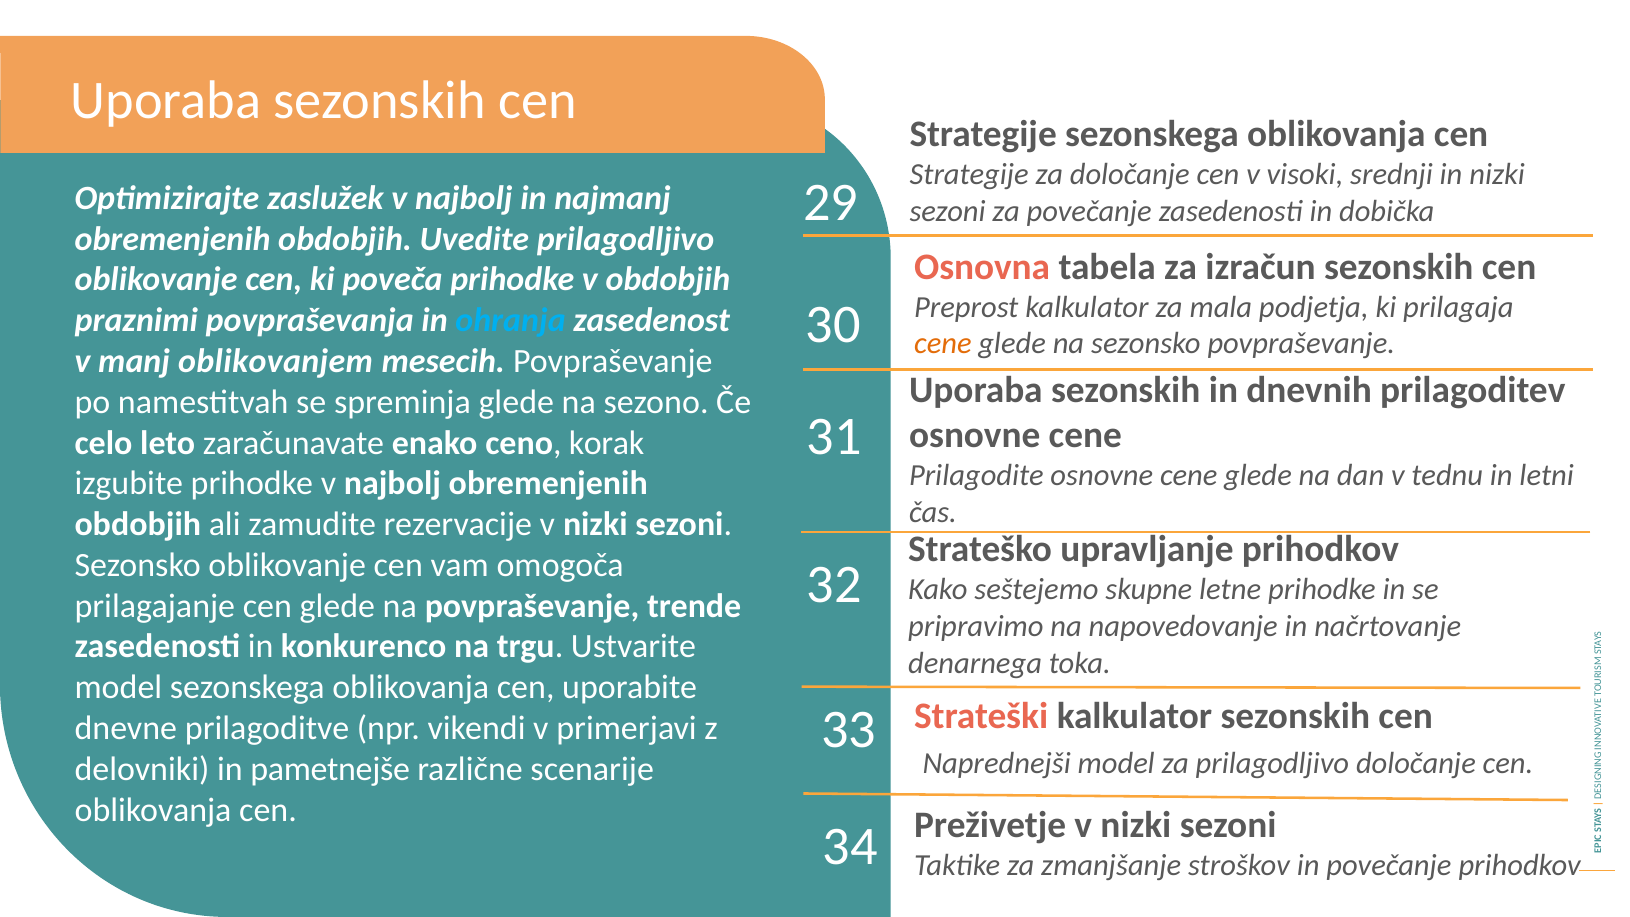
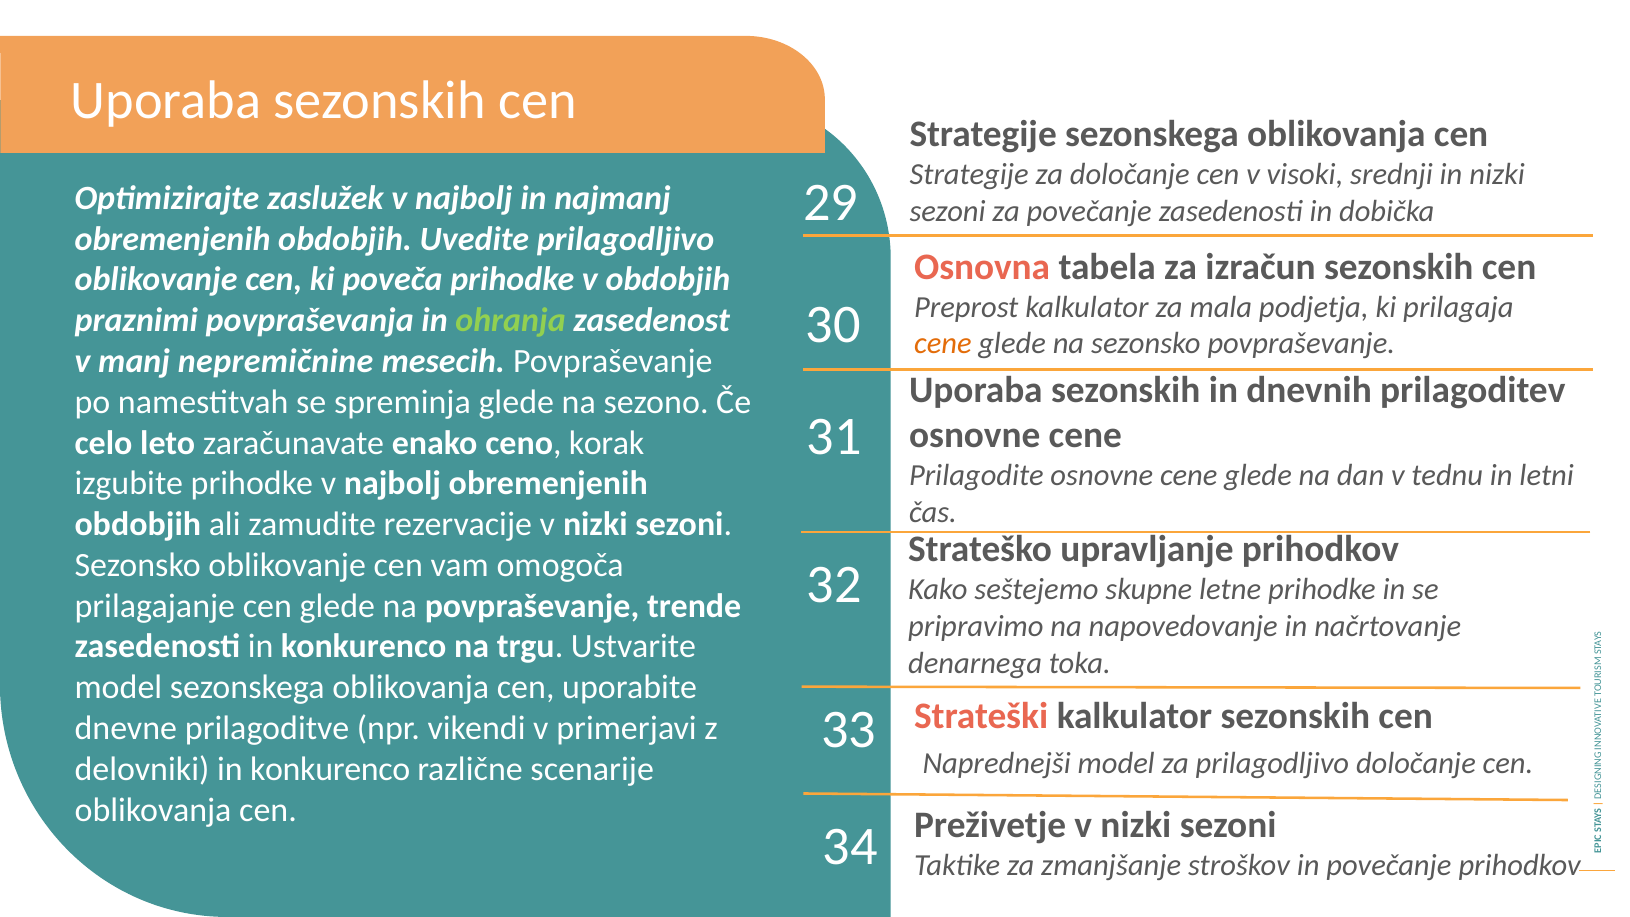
ohranja colour: light blue -> light green
oblikovanjem: oblikovanjem -> nepremičnine
delovniki in pametnejše: pametnejše -> konkurenco
